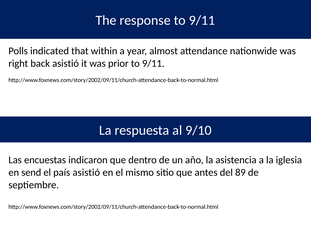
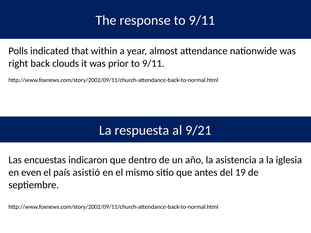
back asistió: asistió -> clouds
9/10: 9/10 -> 9/21
send: send -> even
89: 89 -> 19
